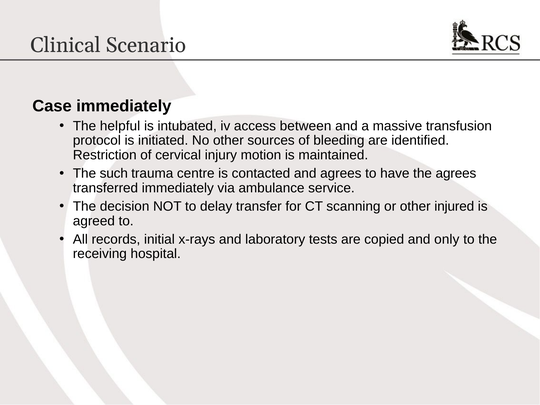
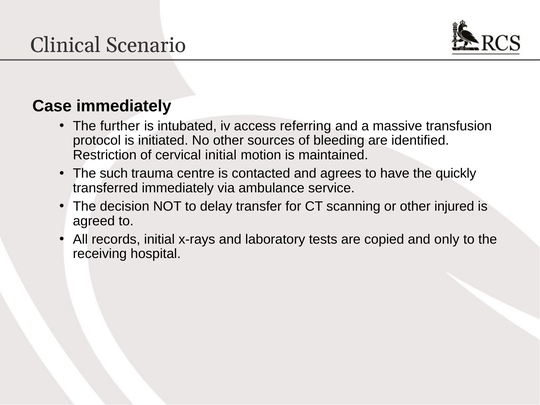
helpful: helpful -> further
between: between -> referring
cervical injury: injury -> initial
the agrees: agrees -> quickly
